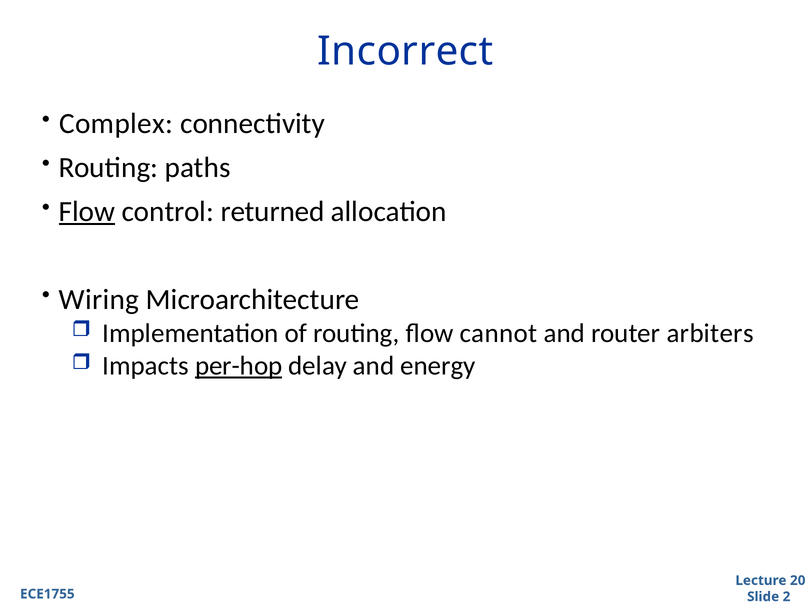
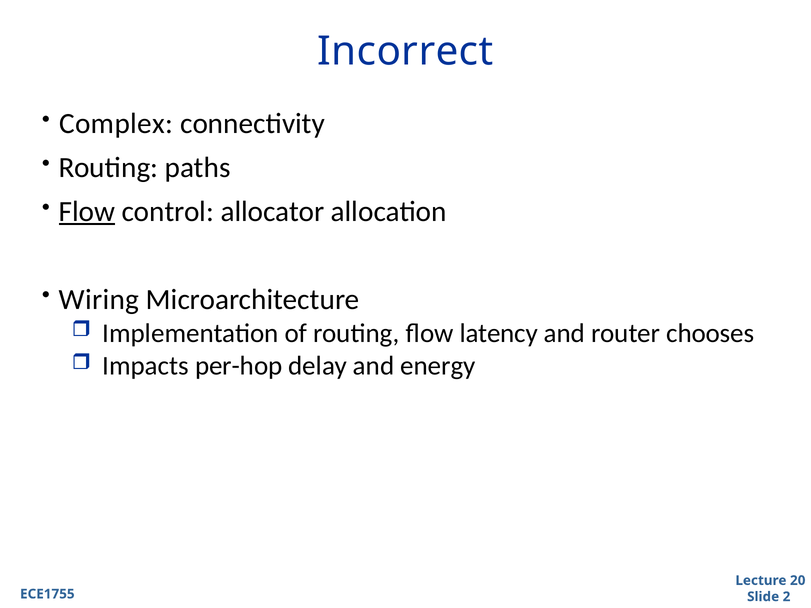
returned: returned -> allocator
cannot: cannot -> latency
arbiters: arbiters -> chooses
per-hop underline: present -> none
